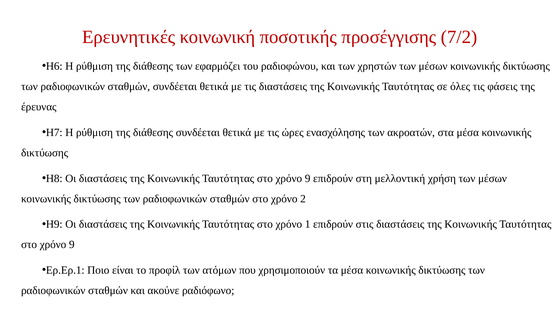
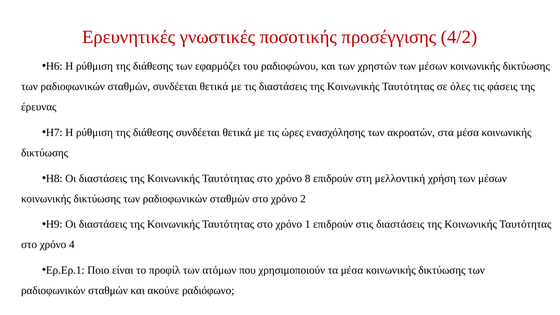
κοινωνική: κοινωνική -> γνωστικές
7/2: 7/2 -> 4/2
9 at (308, 178): 9 -> 8
9 at (72, 245): 9 -> 4
